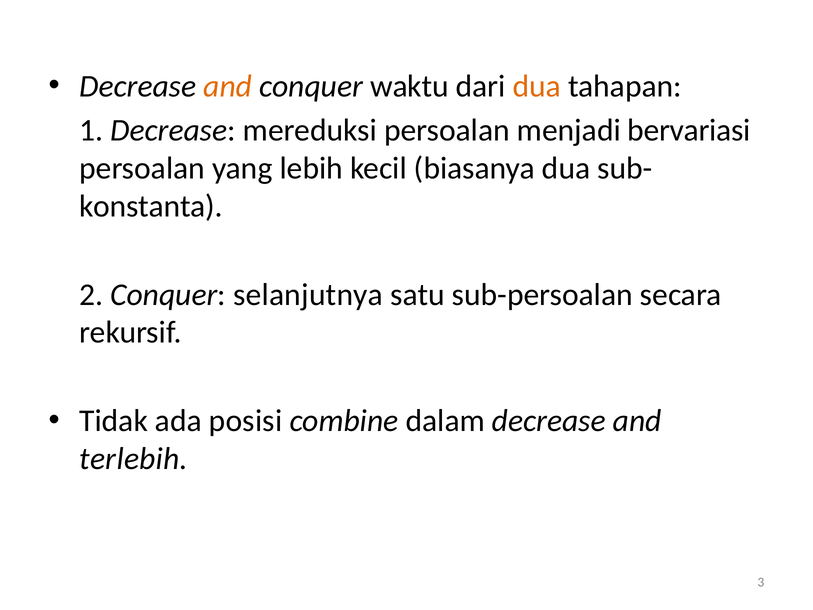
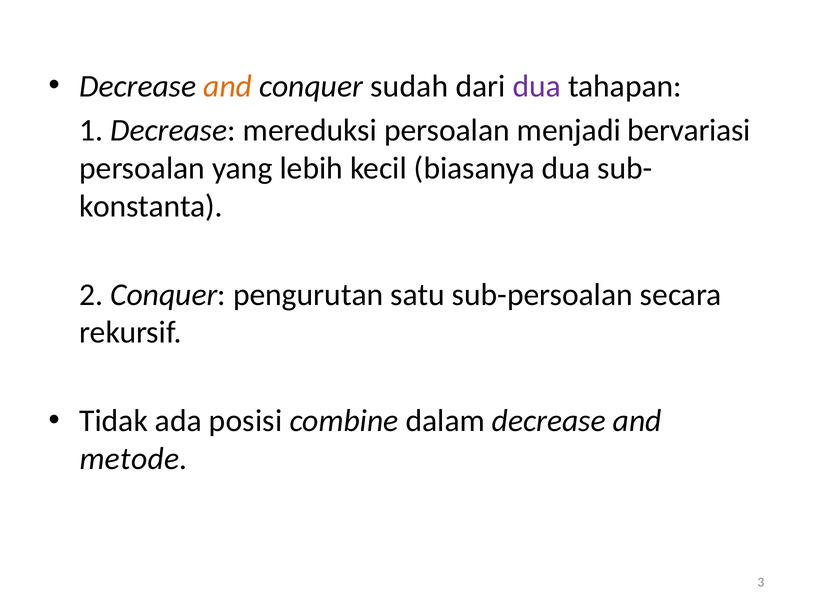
waktu: waktu -> sudah
dua at (537, 86) colour: orange -> purple
selanjutnya: selanjutnya -> pengurutan
terlebih: terlebih -> metode
